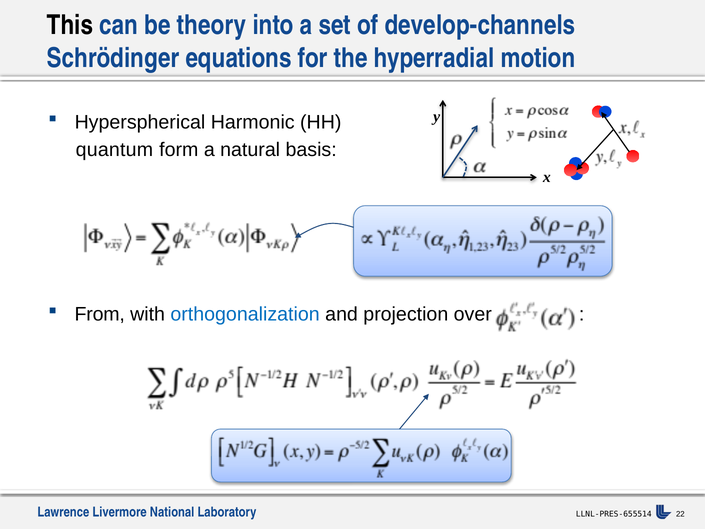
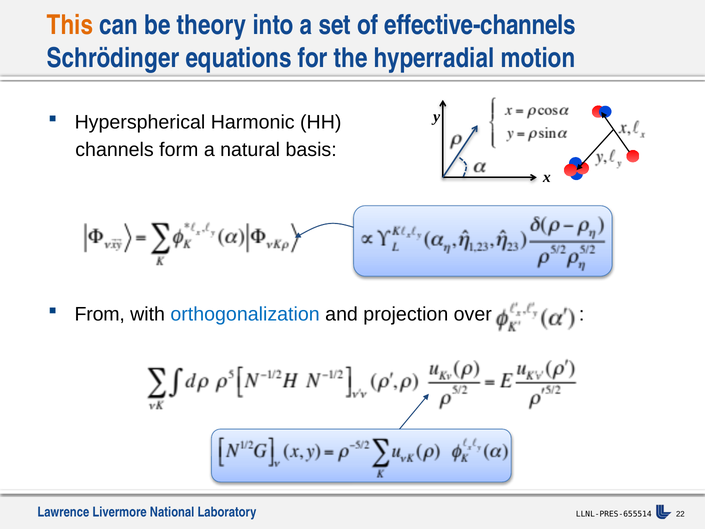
This colour: black -> orange
develop-channels: develop-channels -> effective-channels
quantum: quantum -> channels
